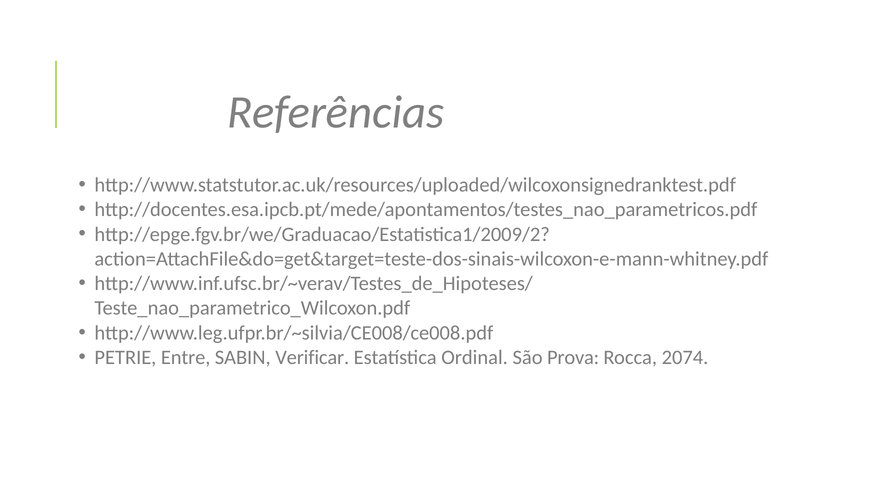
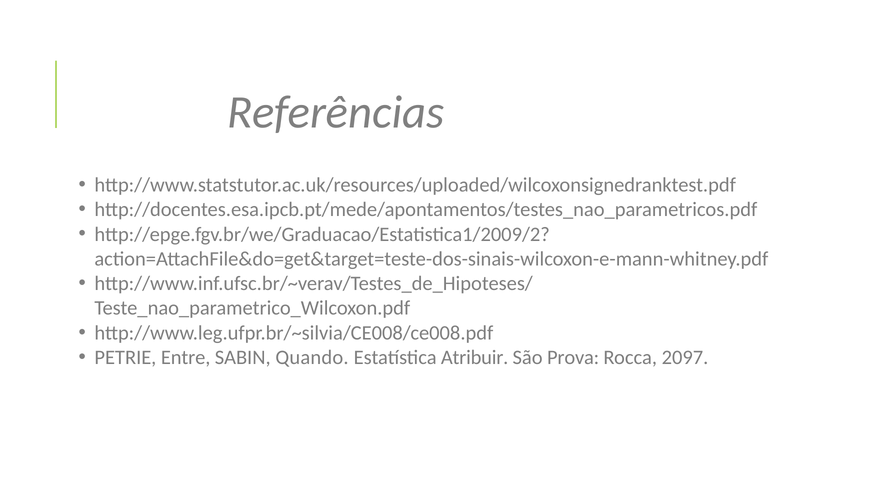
Verificar: Verificar -> Quando
Ordinal: Ordinal -> Atribuir
2074: 2074 -> 2097
